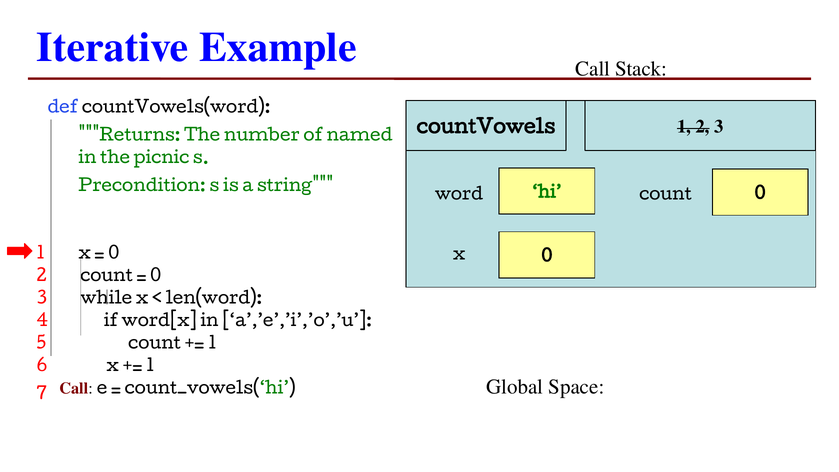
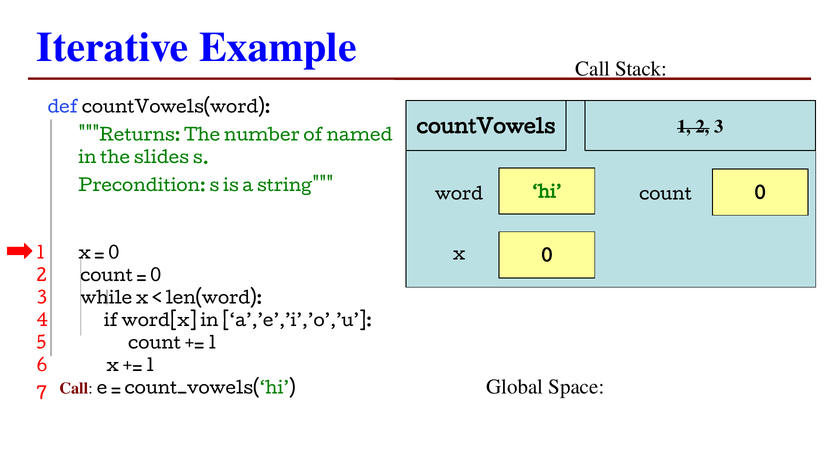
picnic: picnic -> slides
